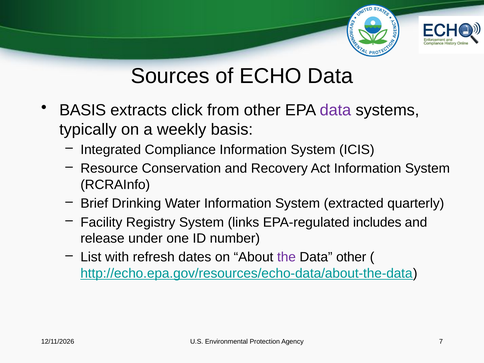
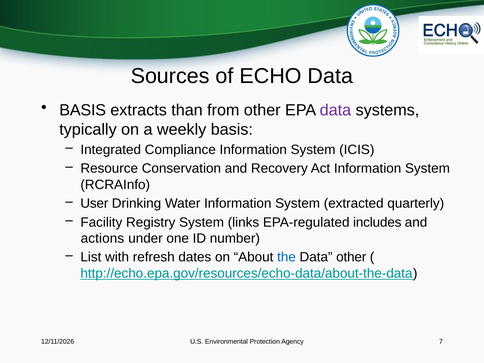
click: click -> than
Brief: Brief -> User
release: release -> actions
the colour: purple -> blue
